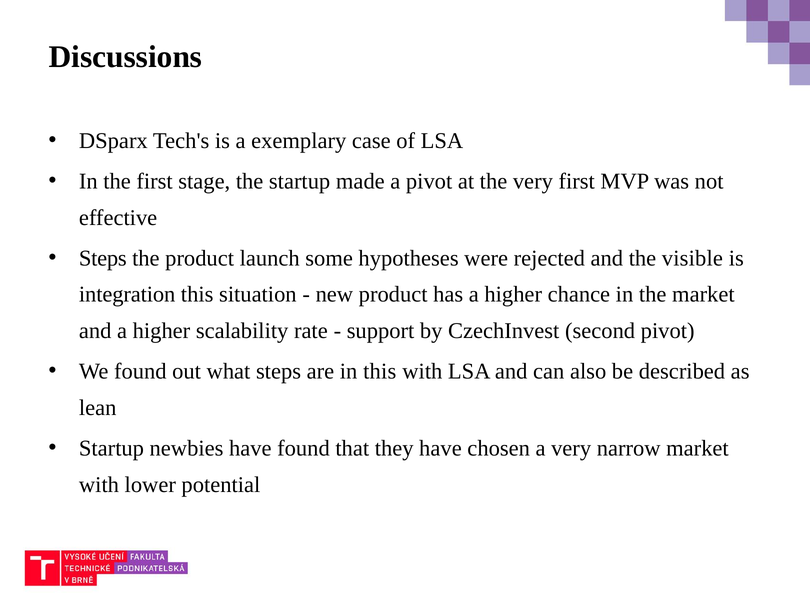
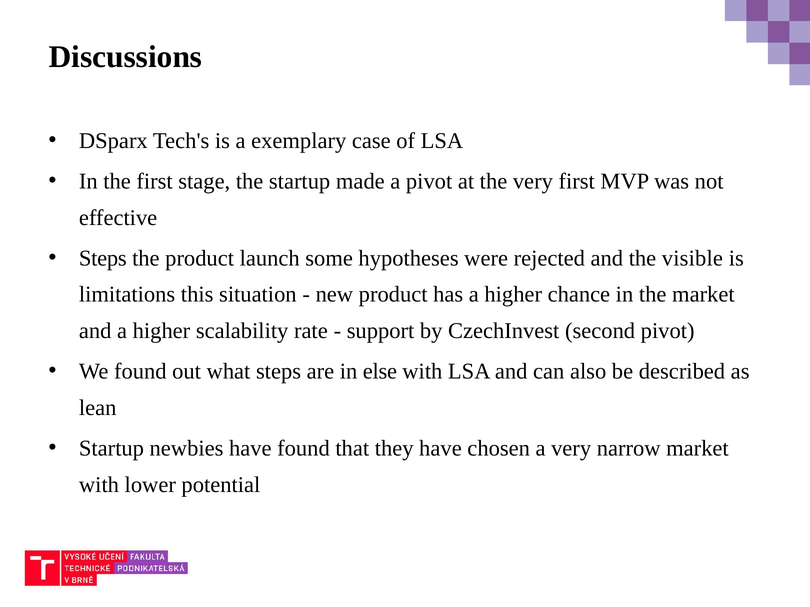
integration: integration -> limitations
in this: this -> else
